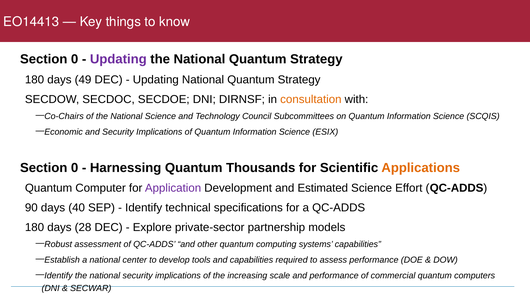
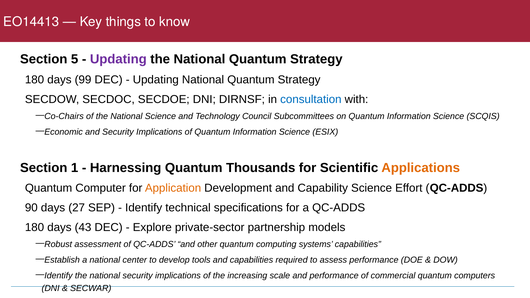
0 at (75, 59): 0 -> 5
49: 49 -> 99
consultation colour: orange -> blue
0 at (75, 168): 0 -> 1
Application colour: purple -> orange
Estimated: Estimated -> Capability
40: 40 -> 27
28: 28 -> 43
